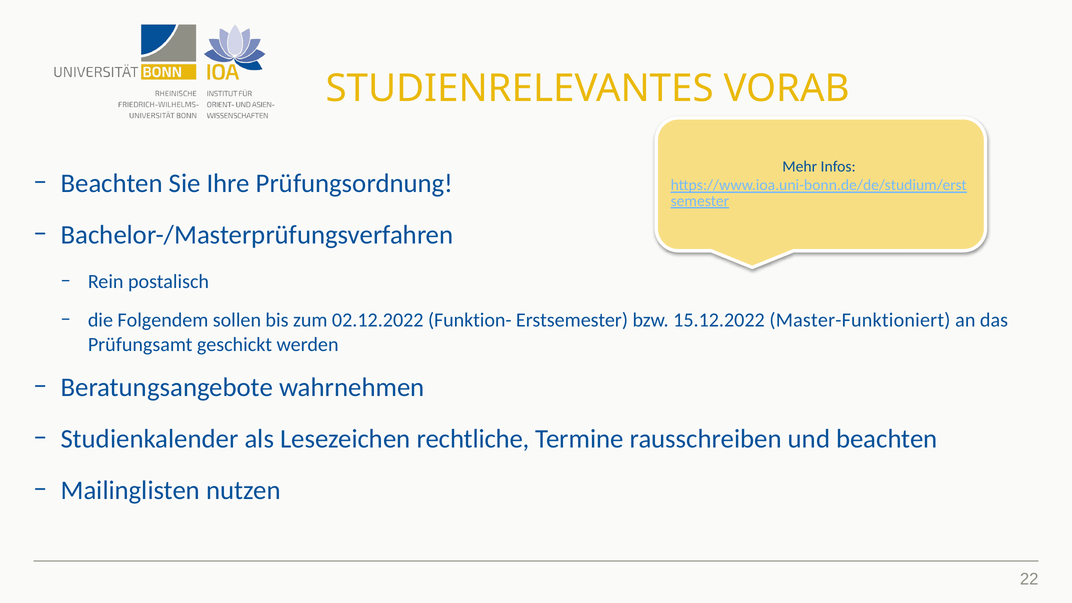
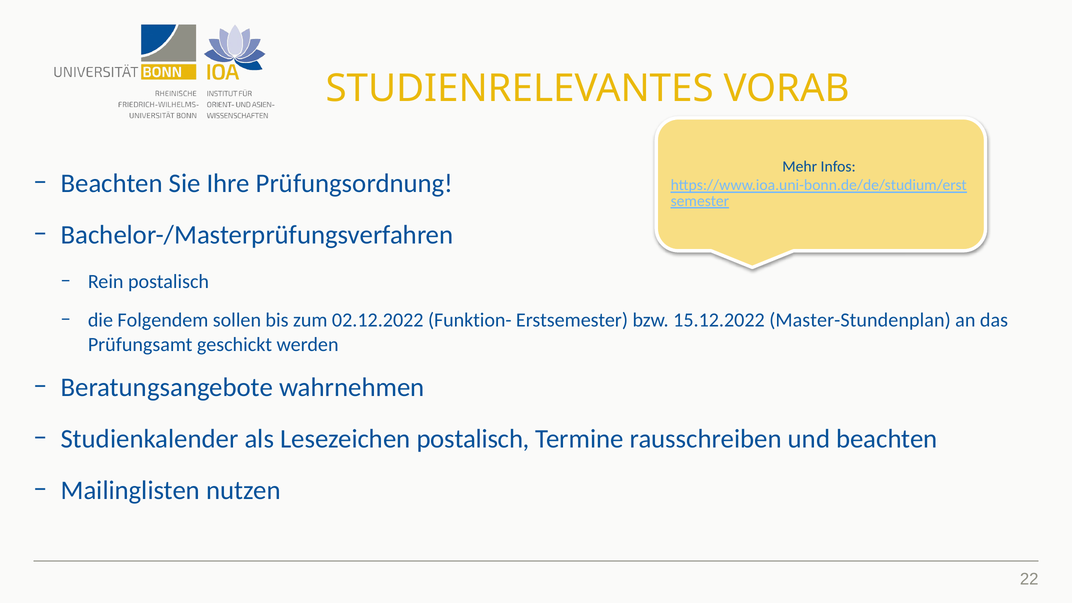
Master-Funktioniert: Master-Funktioniert -> Master-Stundenplan
Lesezeichen rechtliche: rechtliche -> postalisch
